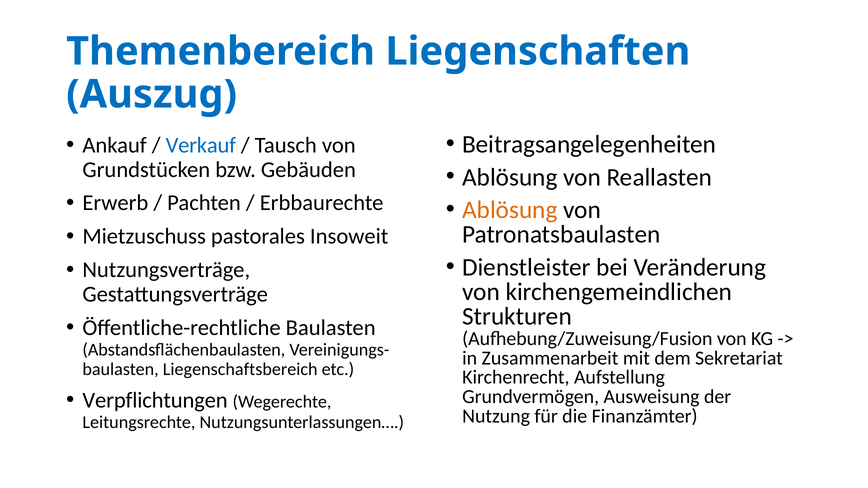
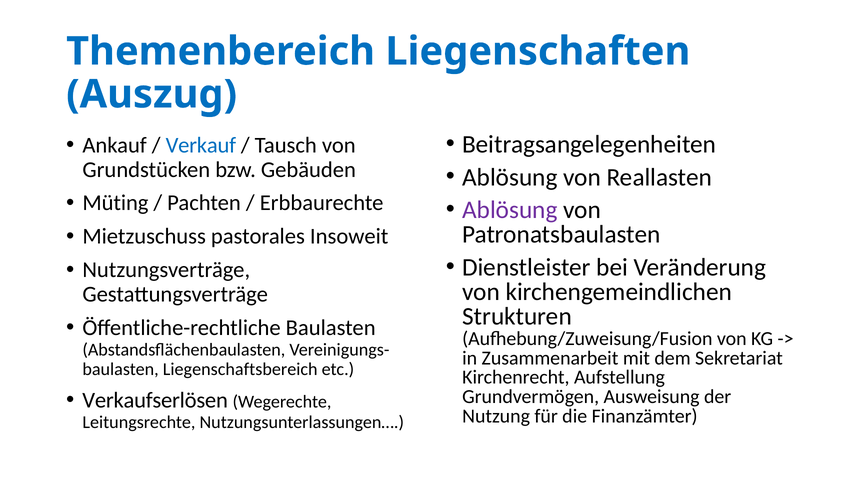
Erwerb: Erwerb -> Müting
Ablösung at (510, 210) colour: orange -> purple
Verpflichtungen: Verpflichtungen -> Verkaufserlösen
